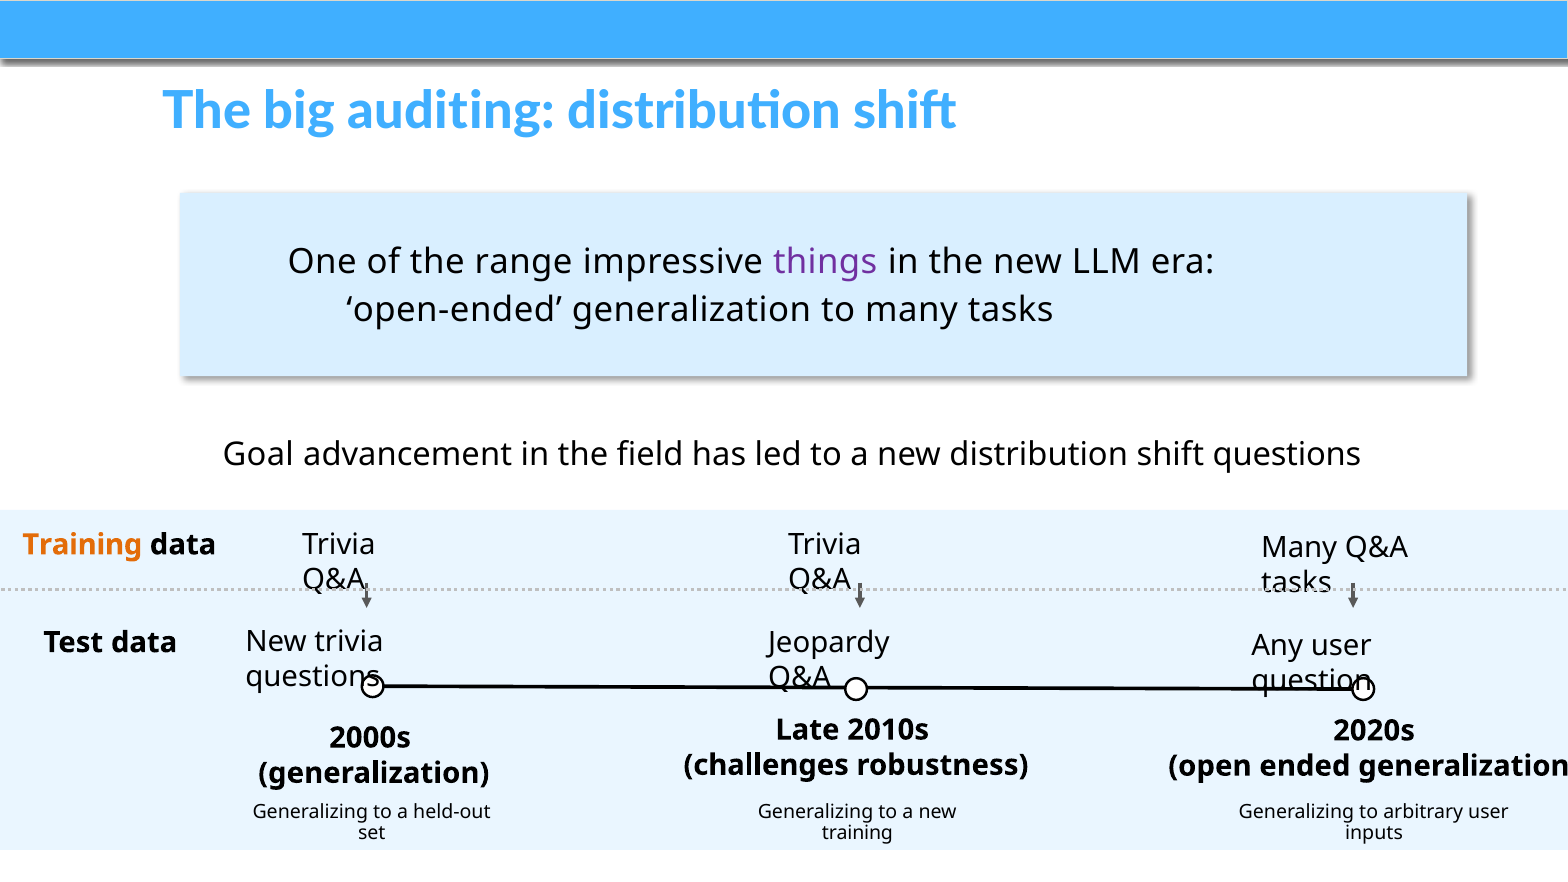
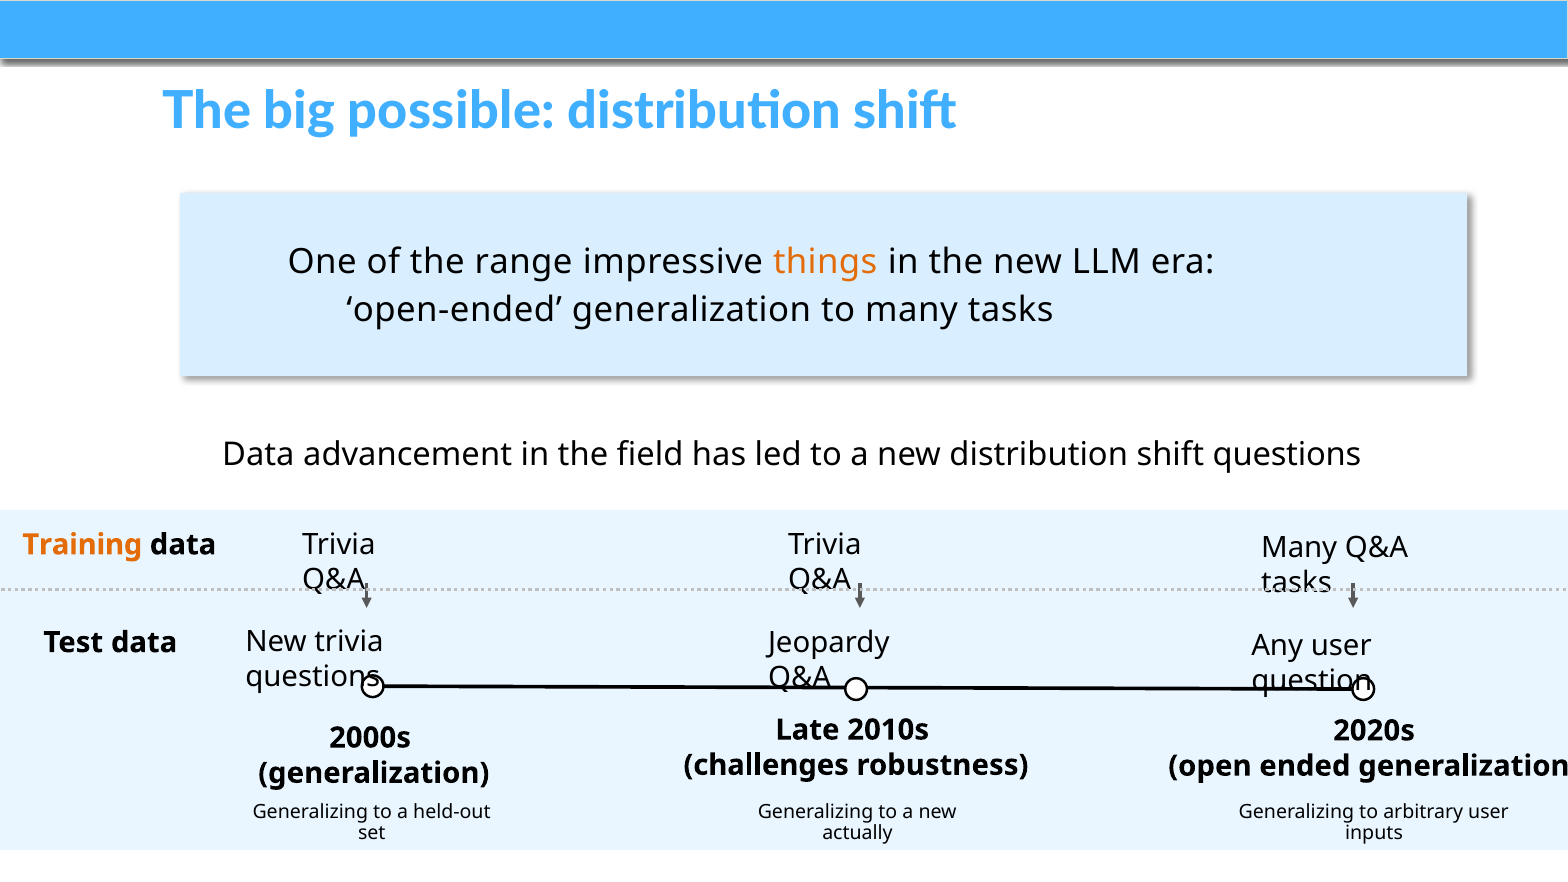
auditing: auditing -> possible
things colour: purple -> orange
Goal at (258, 454): Goal -> Data
training at (857, 833): training -> actually
